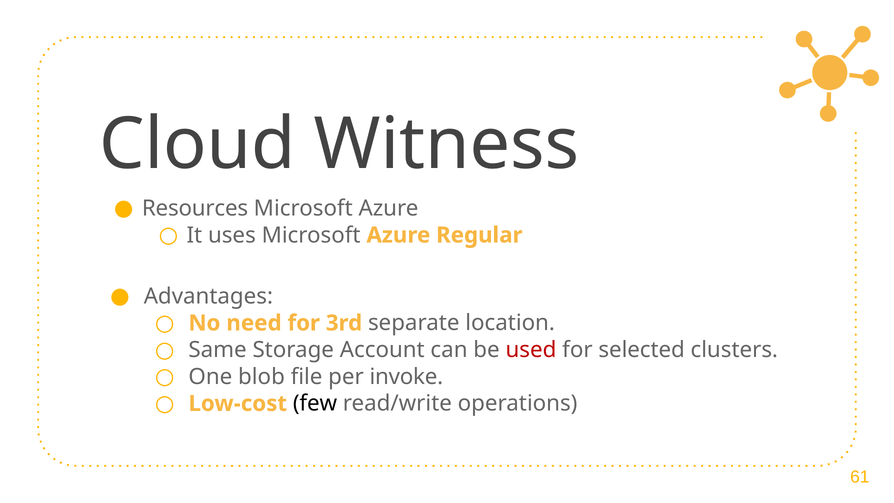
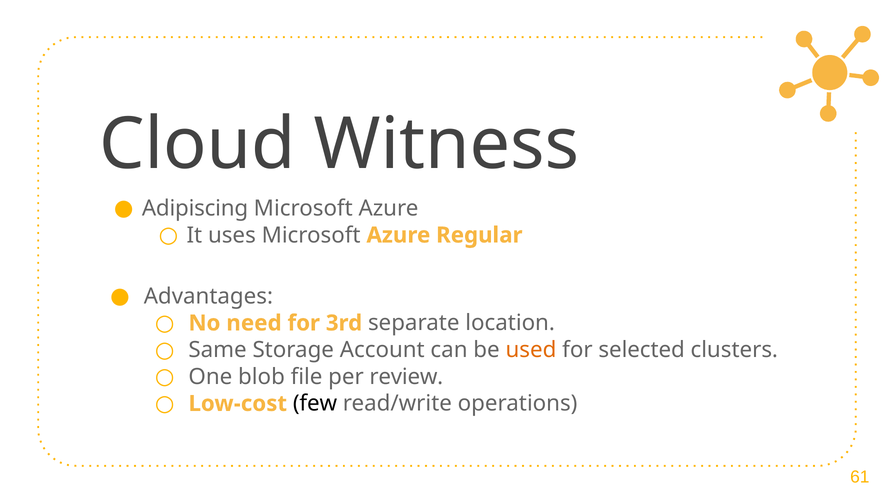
Resources: Resources -> Adipiscing
used colour: red -> orange
invoke: invoke -> review
